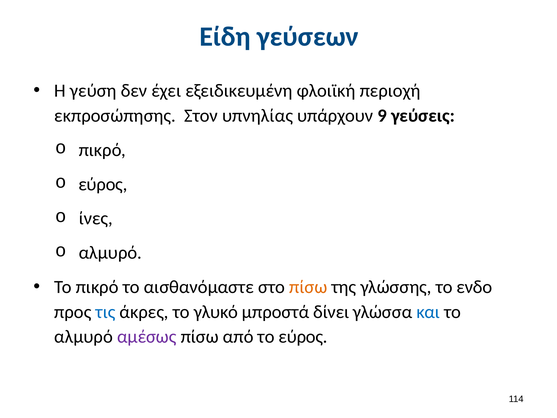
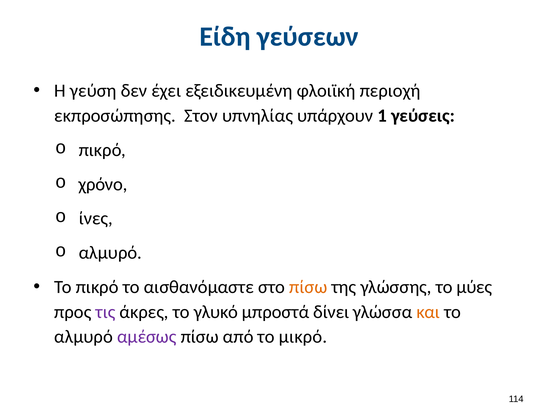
9: 9 -> 1
εύρος at (103, 184): εύρος -> χρόνο
ενδο: ενδο -> μύες
τις colour: blue -> purple
και colour: blue -> orange
το εύρος: εύρος -> μικρό
